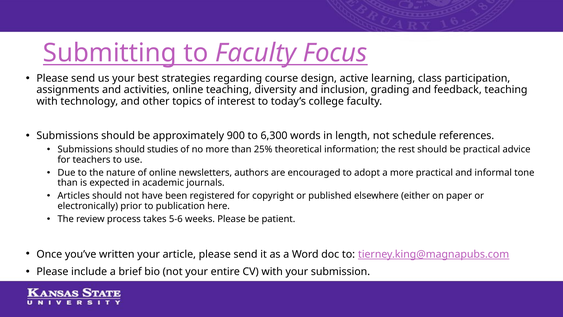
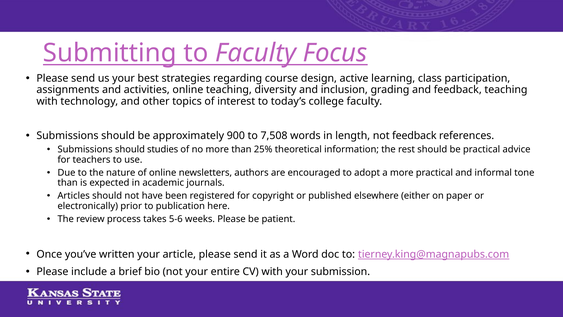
6,300: 6,300 -> 7,508
not schedule: schedule -> feedback
